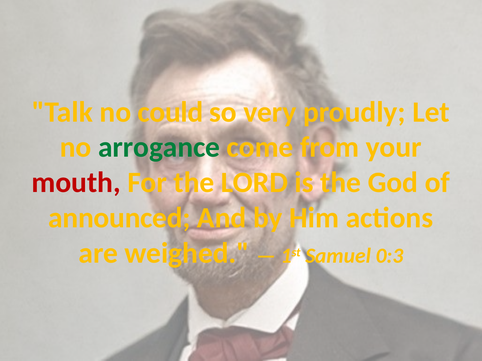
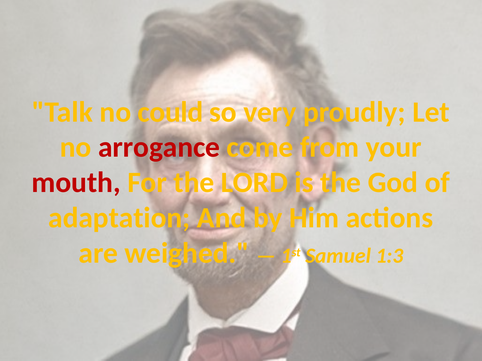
arrogance colour: green -> red
announced: announced -> adaptation
0:3: 0:3 -> 1:3
